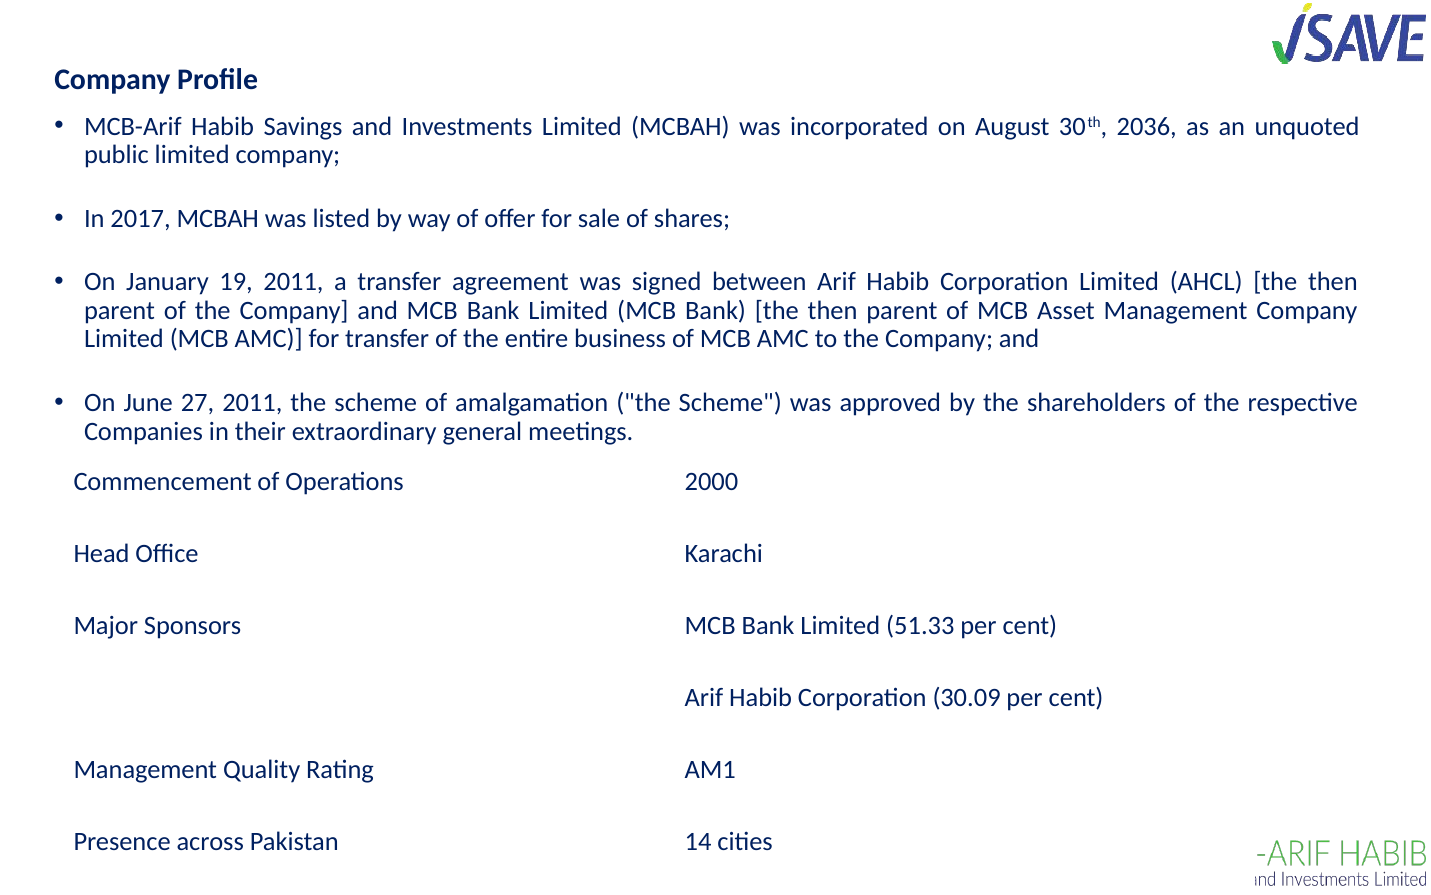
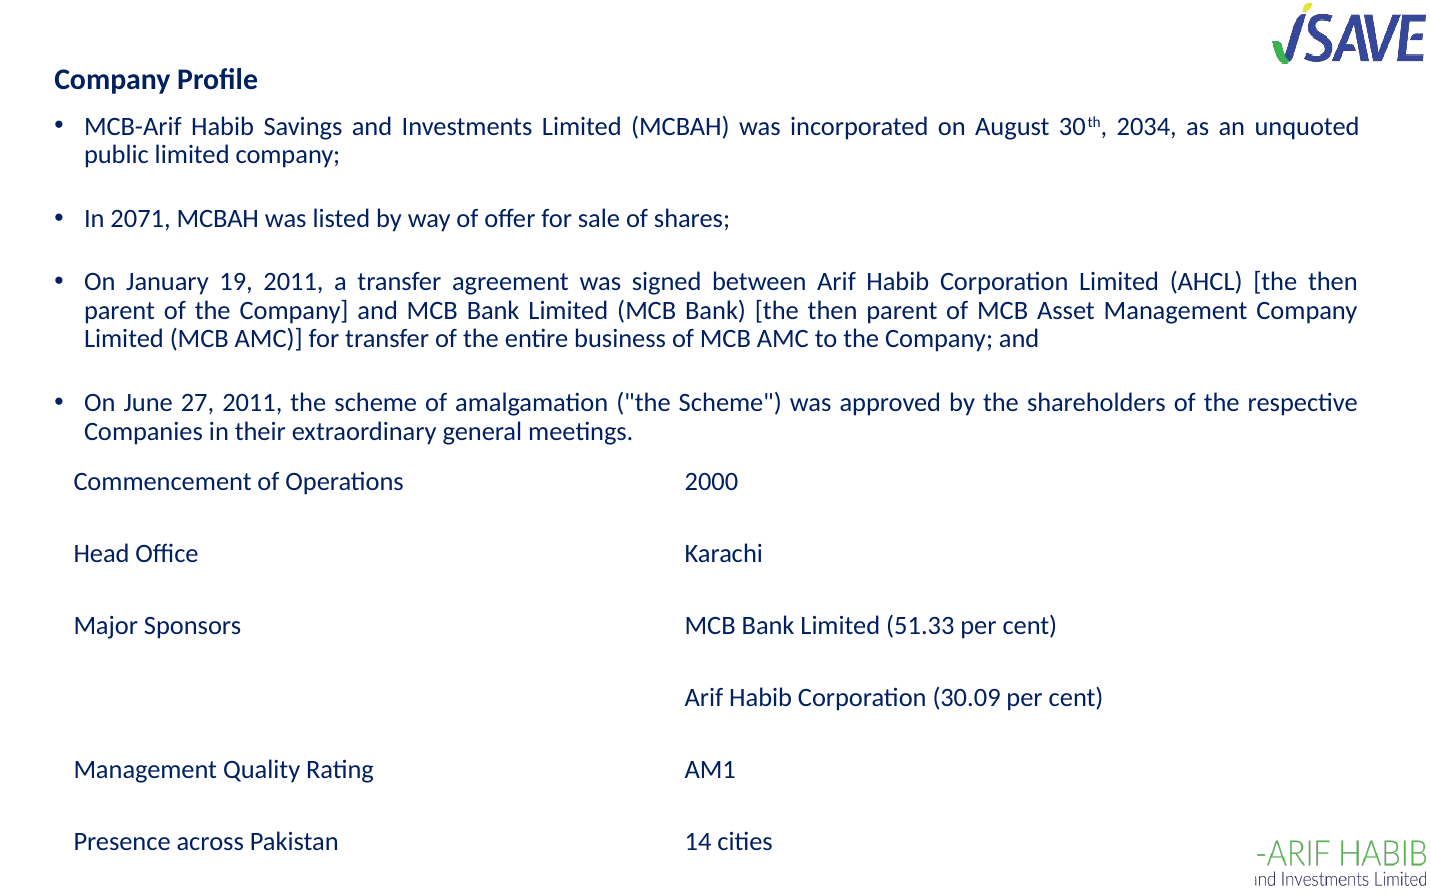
2036: 2036 -> 2034
2017: 2017 -> 2071
